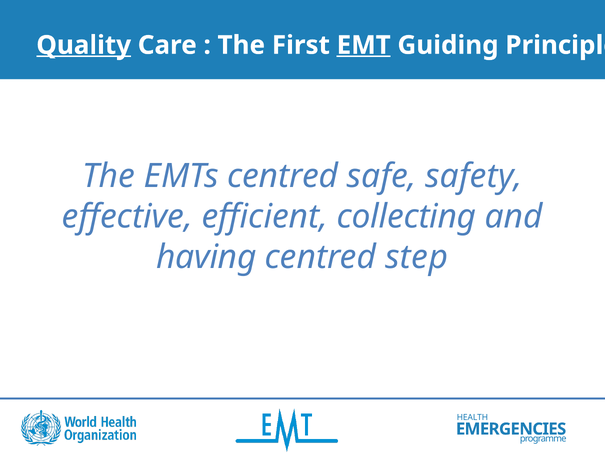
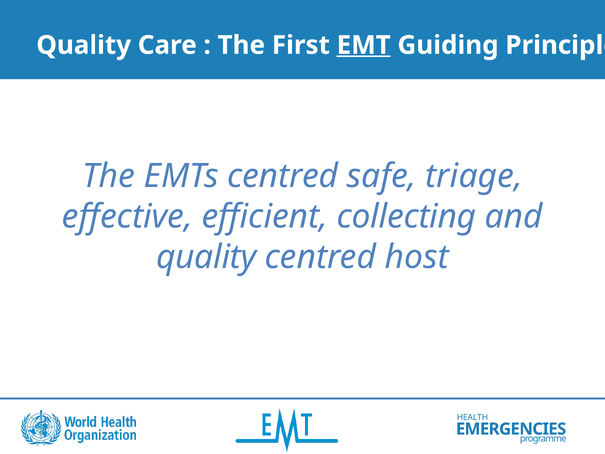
Quality at (84, 45) underline: present -> none
safety: safety -> triage
having at (206, 257): having -> quality
step: step -> host
